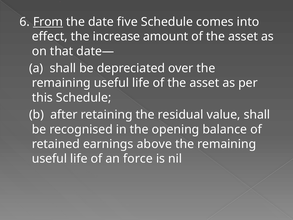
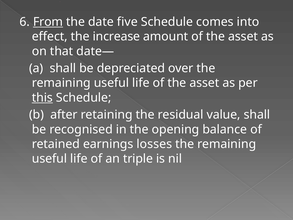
this underline: none -> present
above: above -> losses
force: force -> triple
